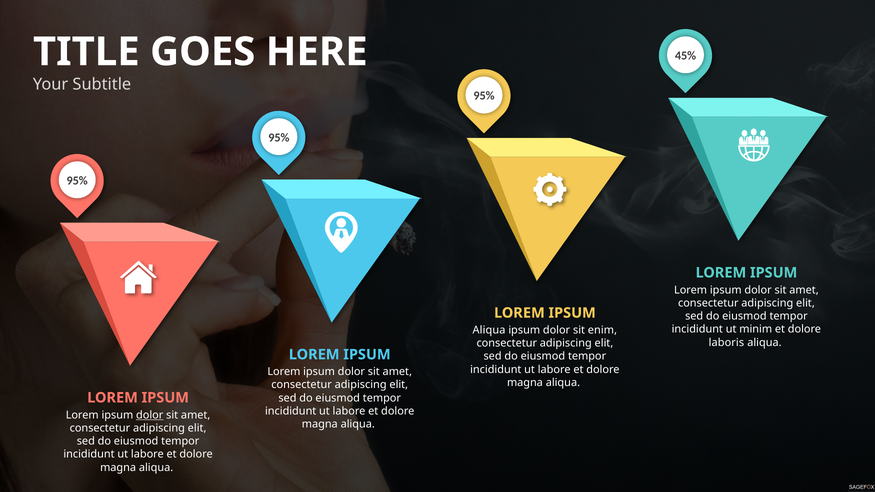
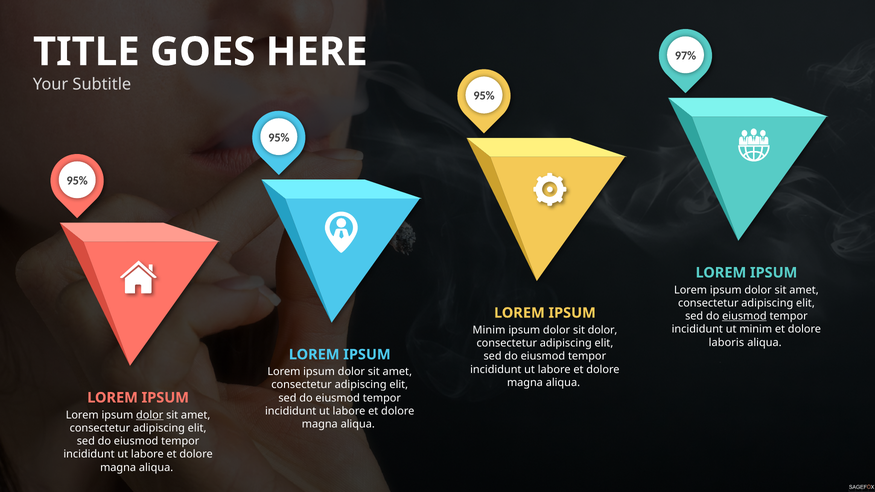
45%: 45% -> 97%
eiusmod at (744, 316) underline: none -> present
Aliqua at (489, 330): Aliqua -> Minim
sit enim: enim -> dolor
